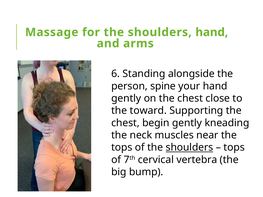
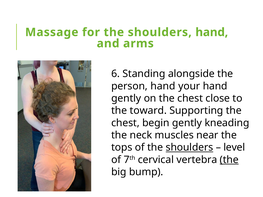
person spine: spine -> hand
tops at (234, 148): tops -> level
the at (229, 160) underline: none -> present
